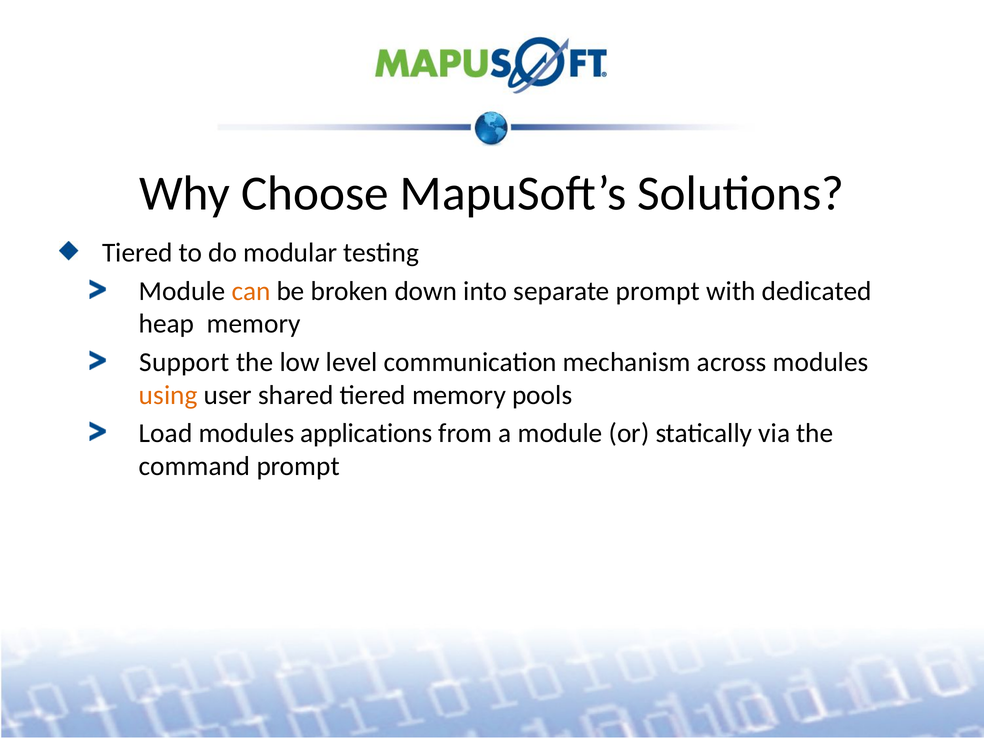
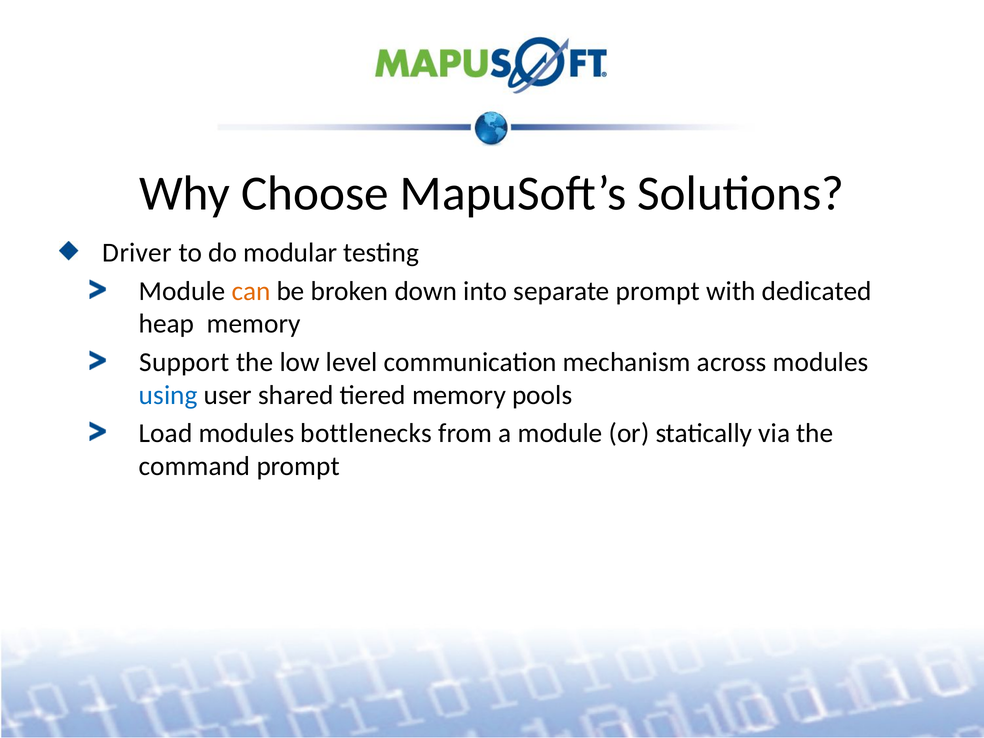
Tiered at (137, 253): Tiered -> Driver
using colour: orange -> blue
applications: applications -> bottlenecks
